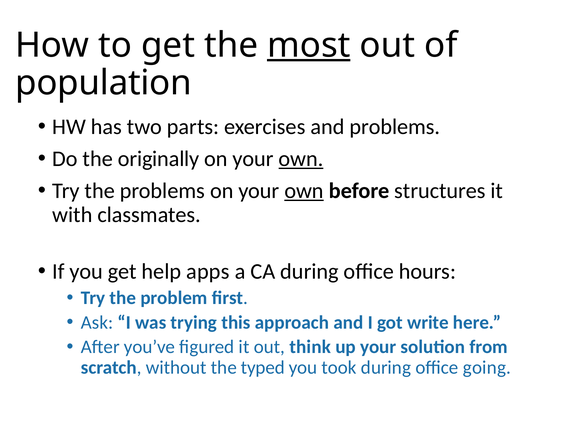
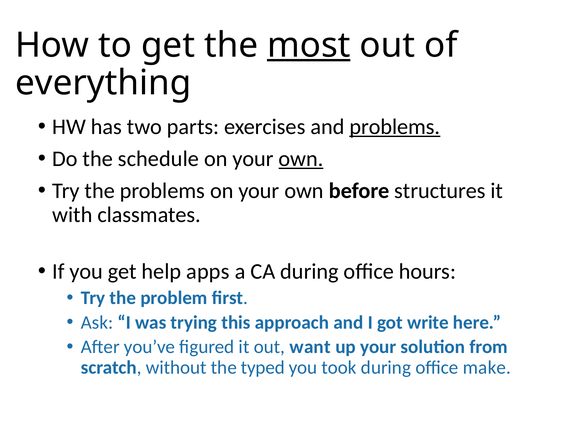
population: population -> everything
problems at (395, 127) underline: none -> present
originally: originally -> schedule
own at (304, 191) underline: present -> none
think: think -> want
going: going -> make
